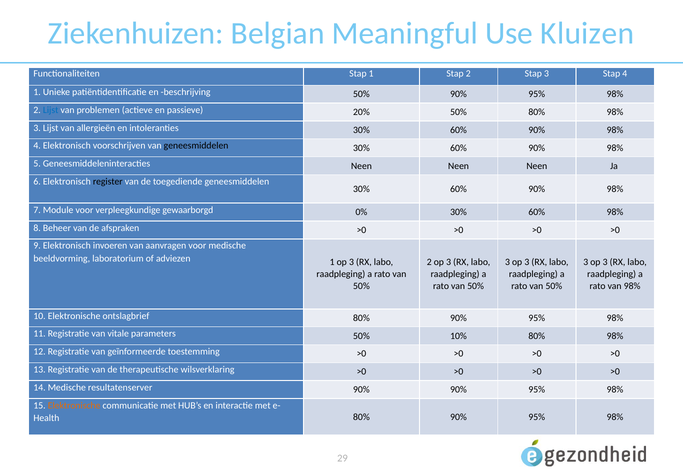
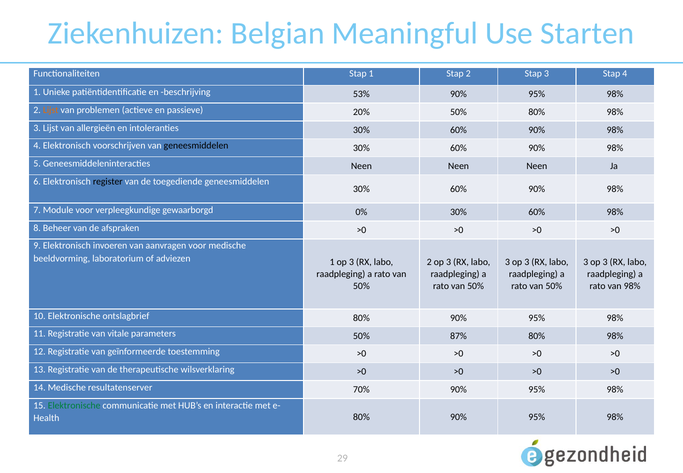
Kluizen: Kluizen -> Starten
beschrijving 50%: 50% -> 53%
Lijst at (51, 110) colour: blue -> orange
10%: 10% -> 87%
resultatenserver 90%: 90% -> 70%
Elektronische at (74, 405) colour: orange -> green
